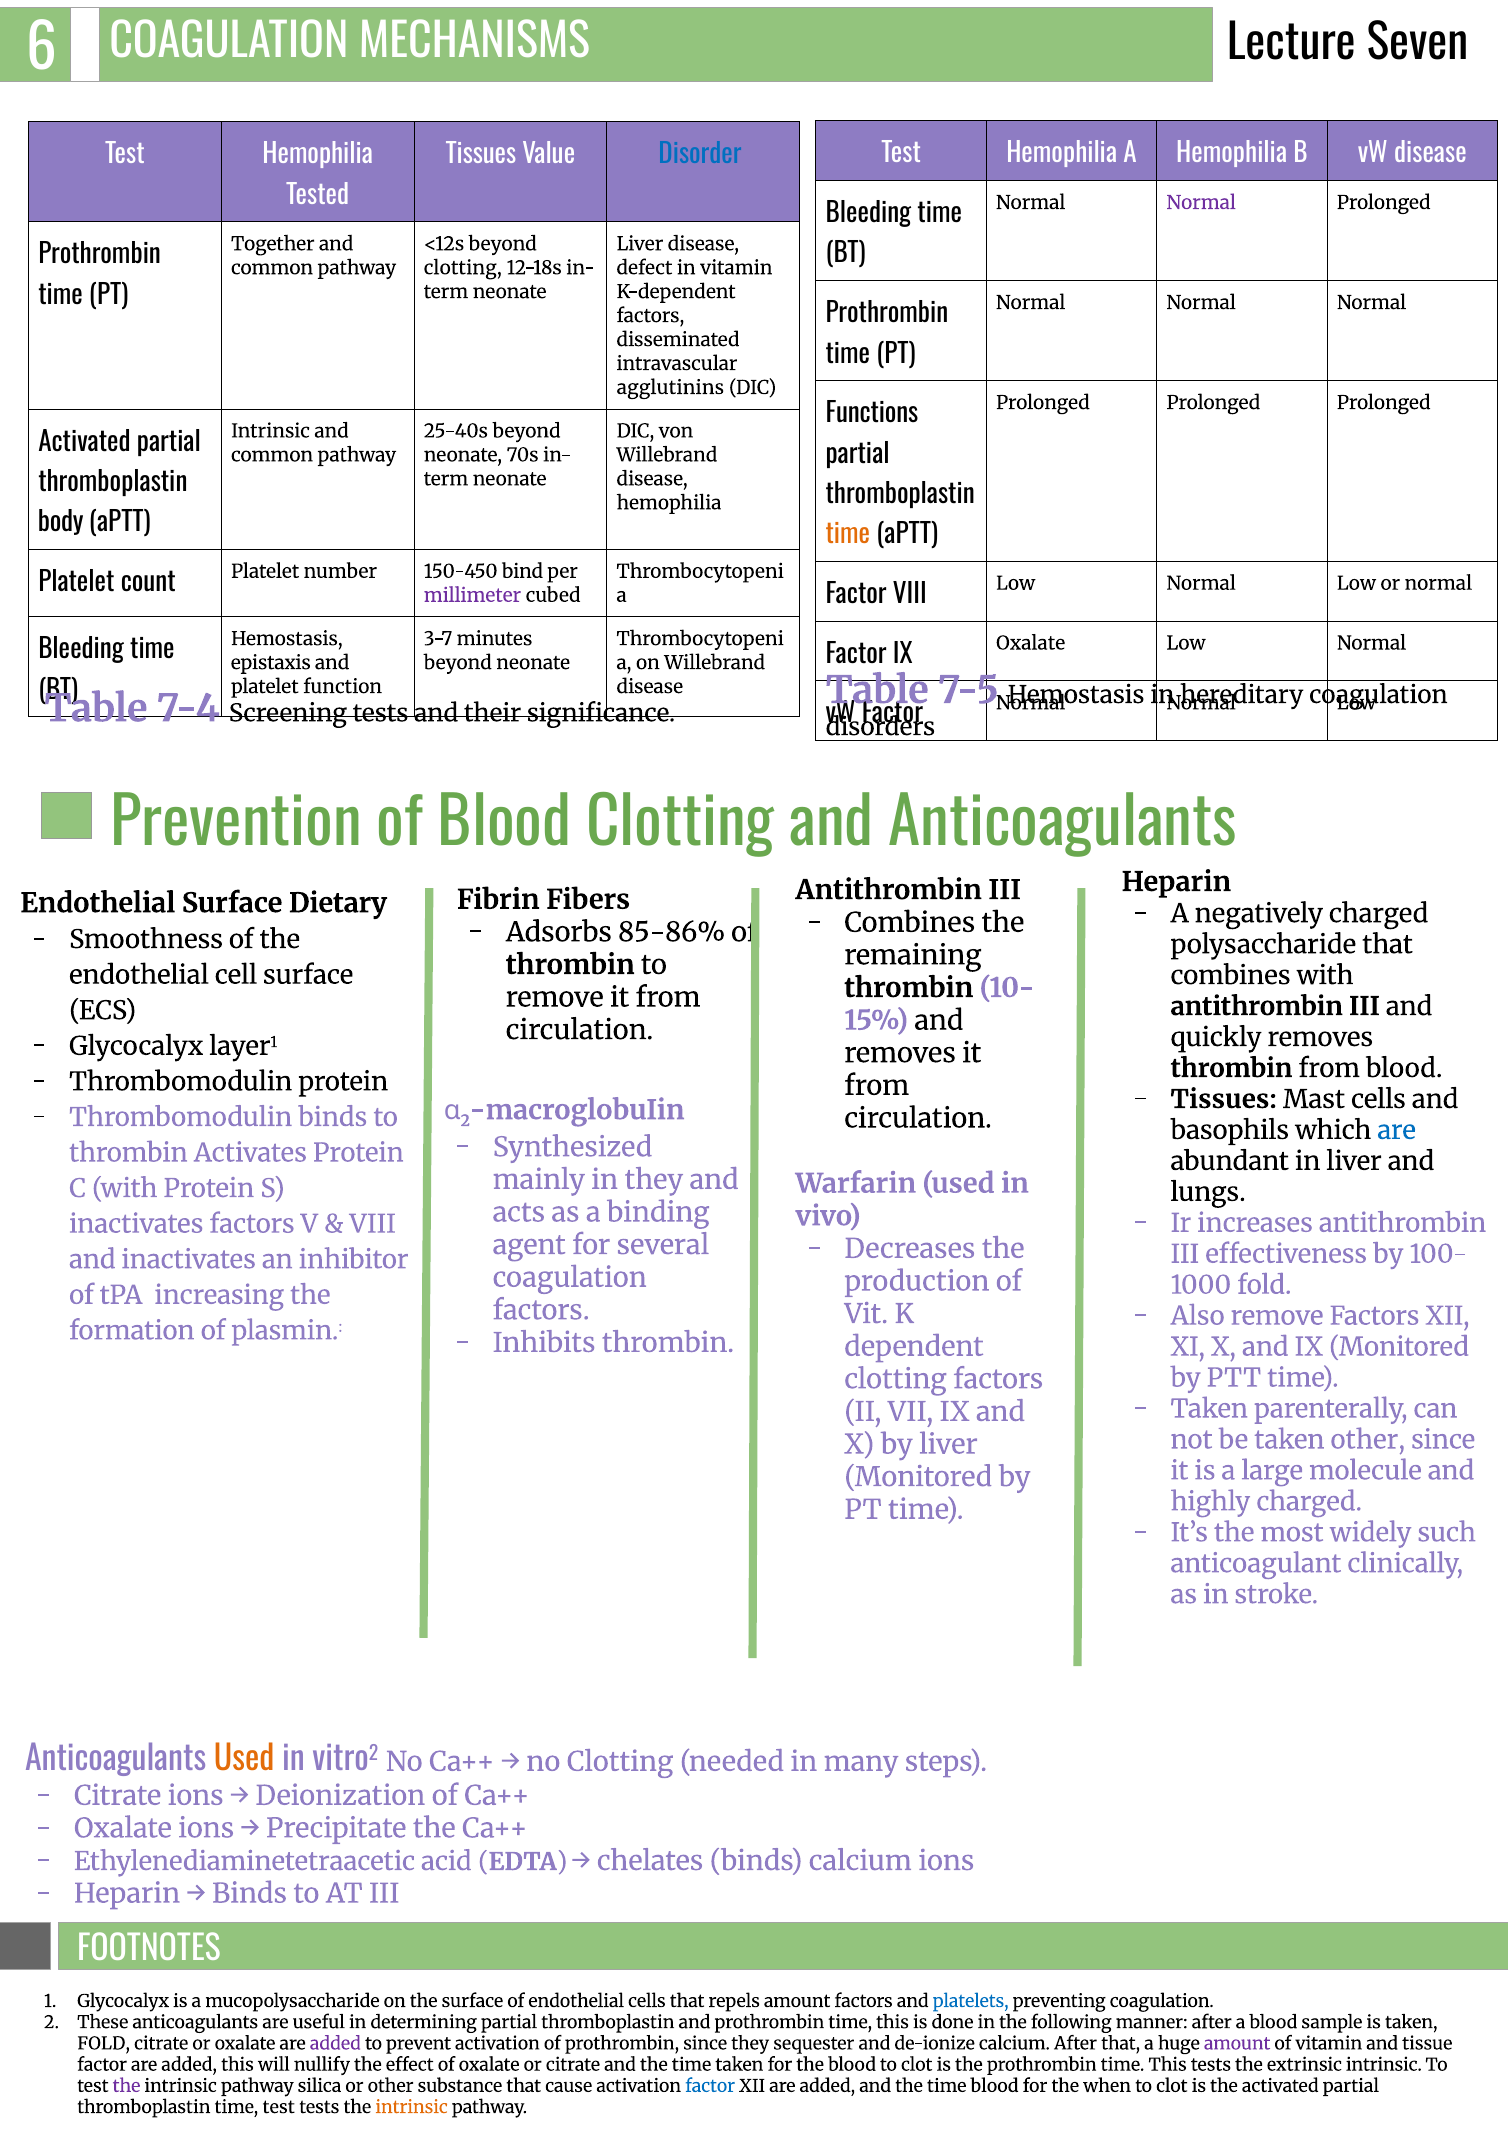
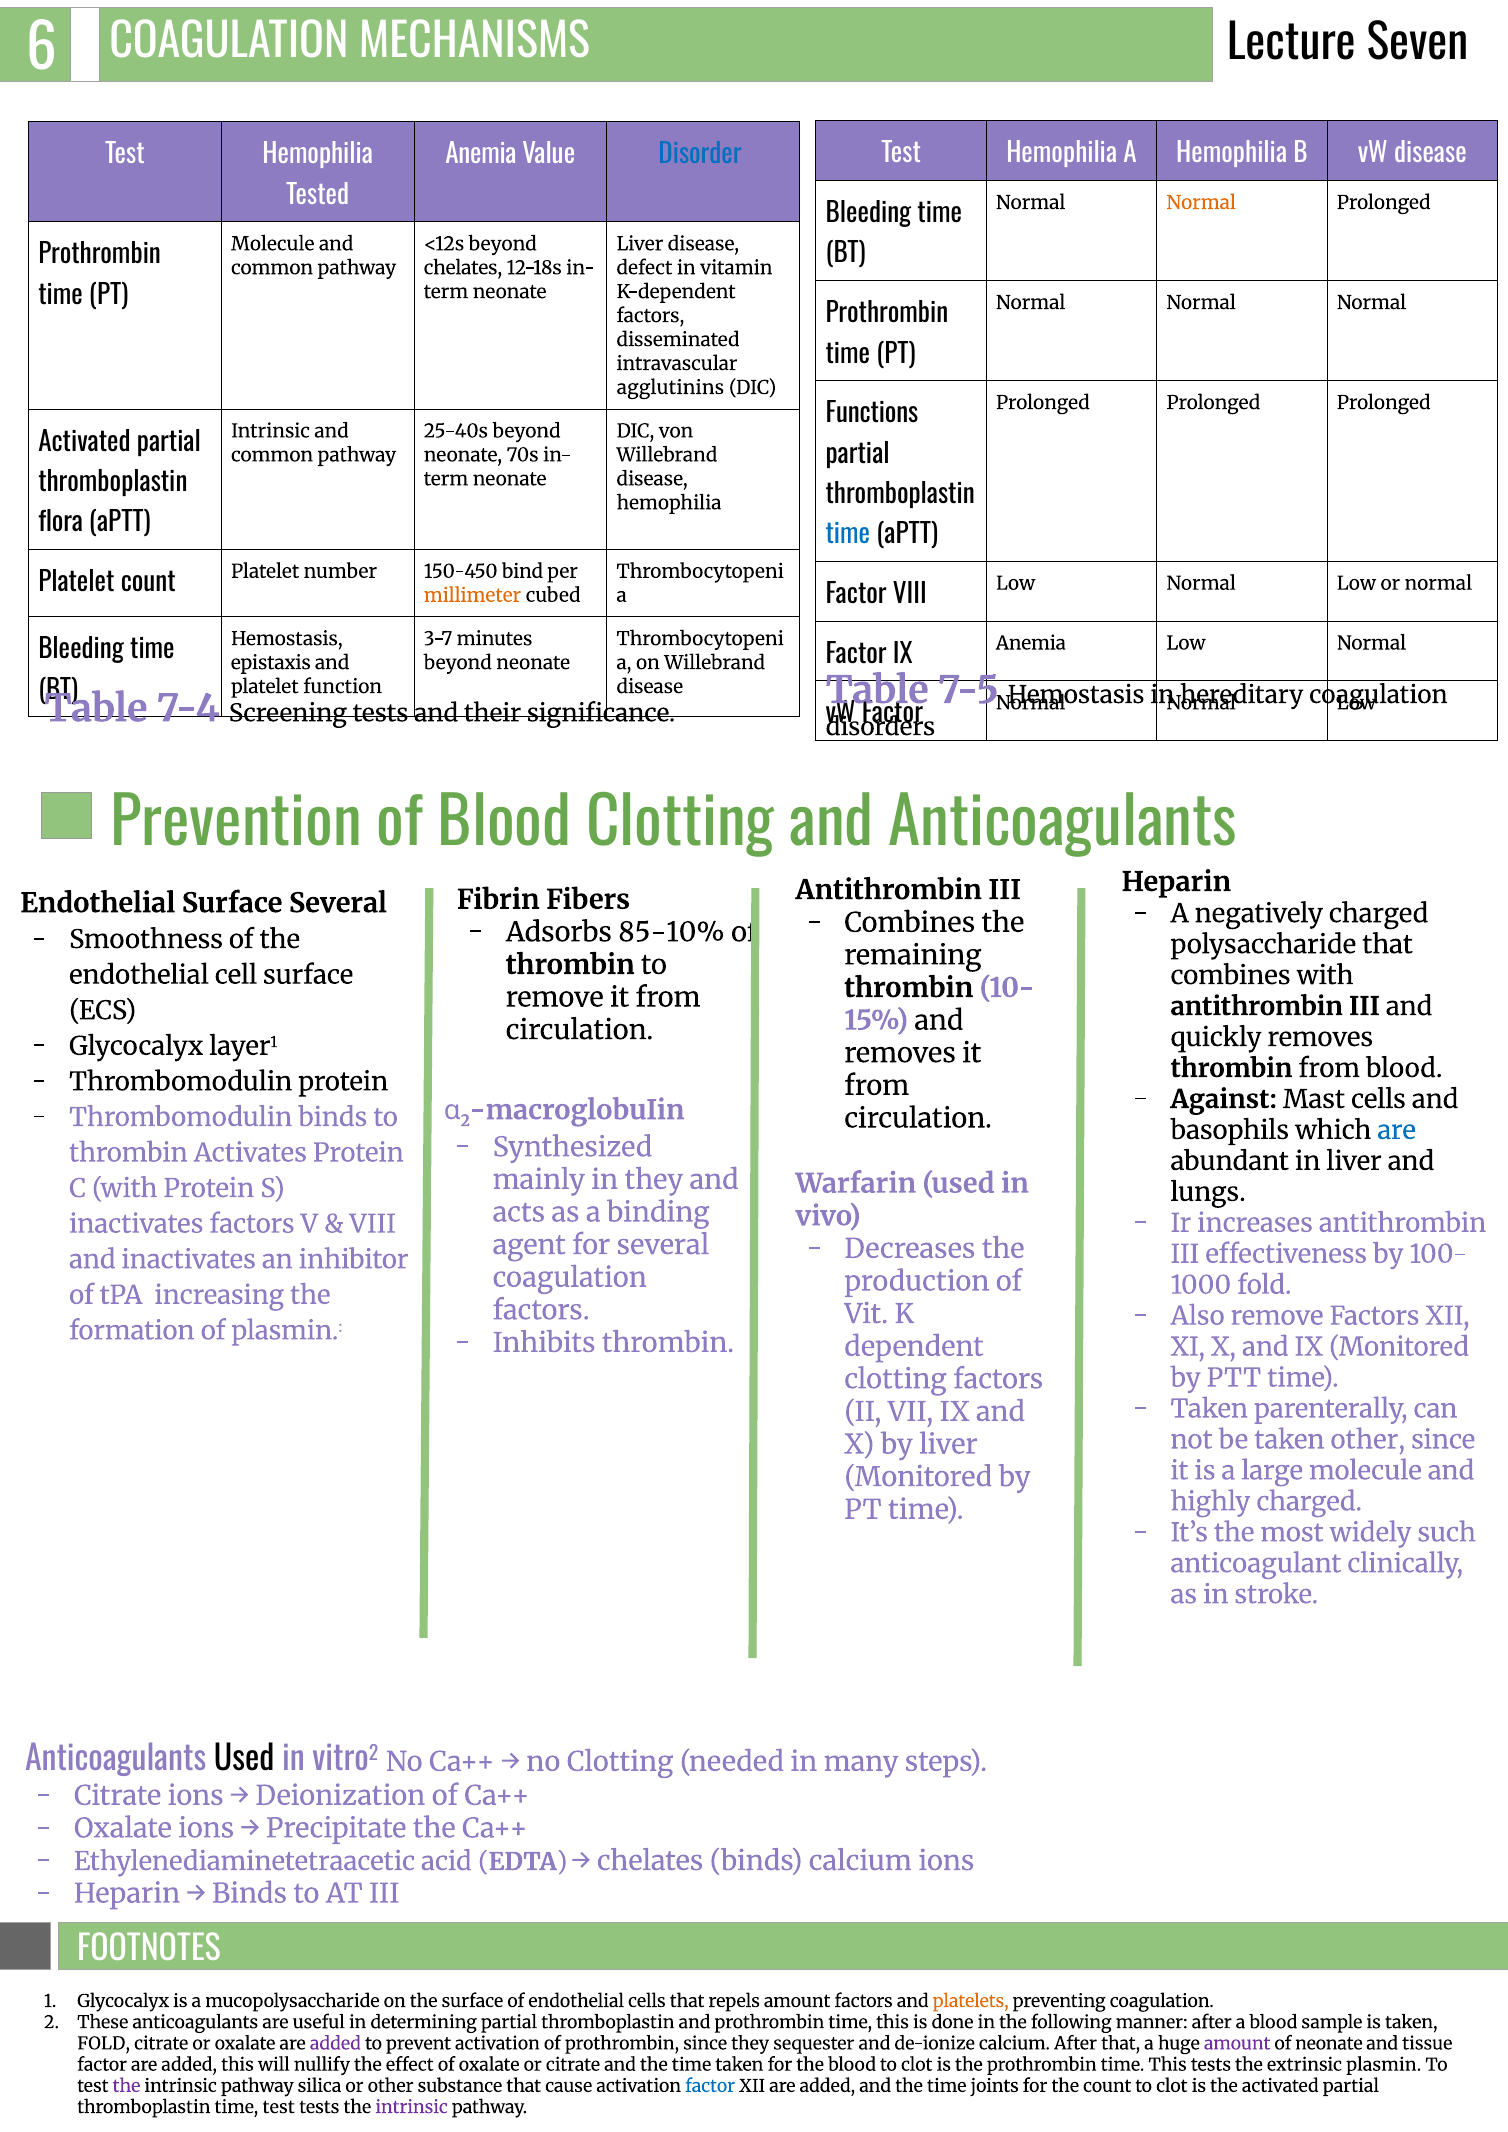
Tissues at (481, 155): Tissues -> Anemia
Normal at (1201, 203) colour: purple -> orange
Together at (273, 244): Together -> Molecule
clotting at (463, 268): clotting -> chelates
body: body -> flora
time at (848, 535) colour: orange -> blue
millimeter colour: purple -> orange
IX Oxalate: Oxalate -> Anemia
Surface Dietary: Dietary -> Several
85-86%: 85-86% -> 85-10%
Tissues at (1224, 1100): Tissues -> Against
Used at (244, 1760) colour: orange -> black
platelets colour: blue -> orange
of vitamin: vitamin -> neonate
extrinsic intrinsic: intrinsic -> plasmin
time blood: blood -> joints
the when: when -> count
intrinsic at (412, 2108) colour: orange -> purple
